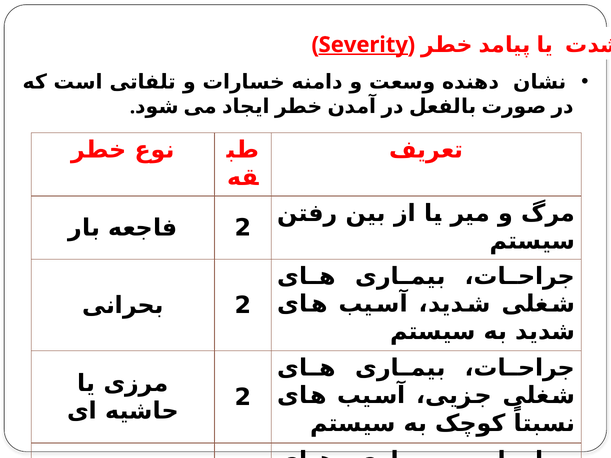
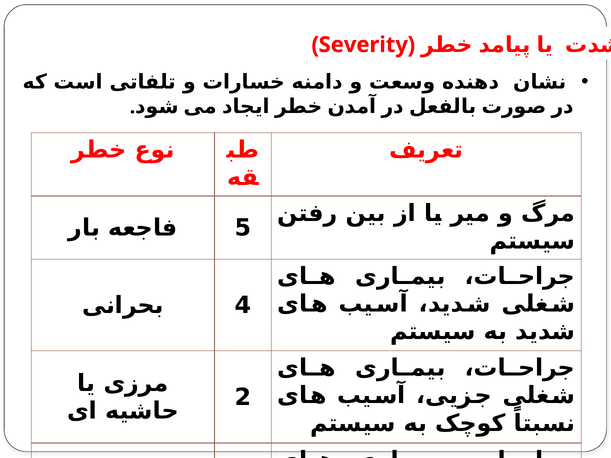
Severity underline: present -> none
2 at (243, 228): 2 -> 5
2 at (243, 305): 2 -> 4
